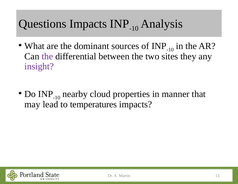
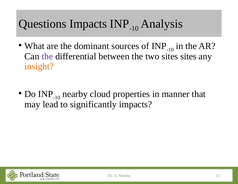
sites they: they -> sites
insight colour: purple -> orange
temperatures: temperatures -> significantly
